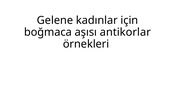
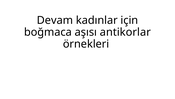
Gelene: Gelene -> Devam
